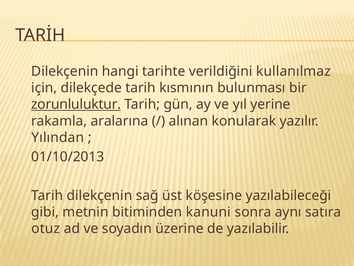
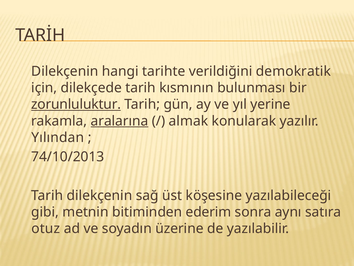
kullanılmaz: kullanılmaz -> demokratik
aralarına underline: none -> present
alınan: alınan -> almak
01/10/2013: 01/10/2013 -> 74/10/2013
kanuni: kanuni -> ederim
